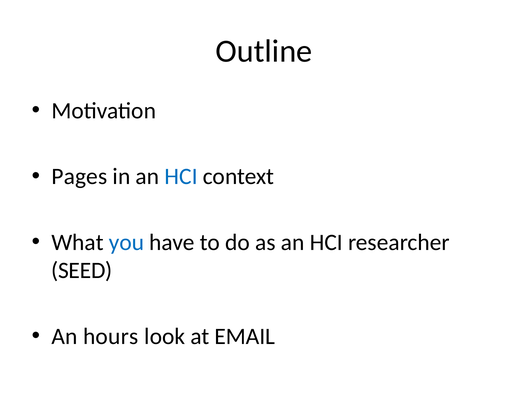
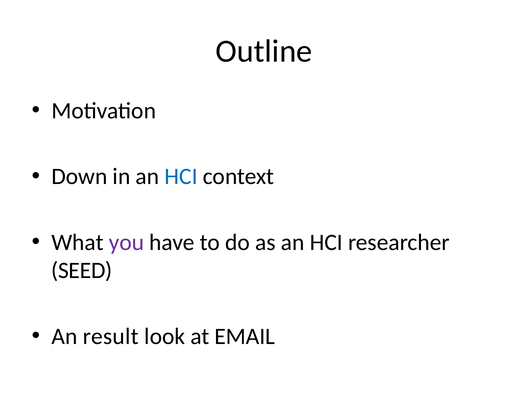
Pages: Pages -> Down
you colour: blue -> purple
hours: hours -> result
